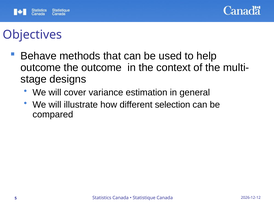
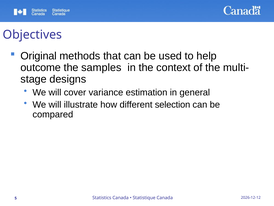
Behave: Behave -> Original
the outcome: outcome -> samples
